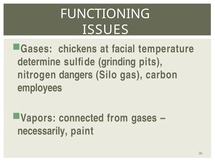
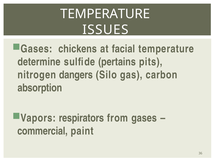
FUNCTIONING at (105, 14): FUNCTIONING -> TEMPERATURE
grinding: grinding -> pertains
employees: employees -> absorption
connected: connected -> respirators
necessarily: necessarily -> commercial
